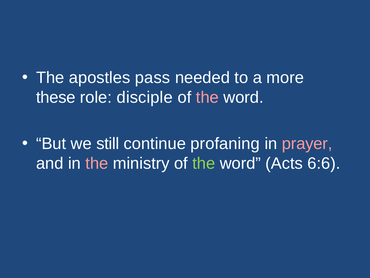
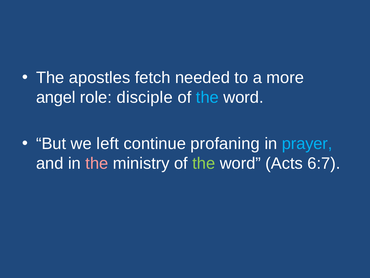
pass: pass -> fetch
these: these -> angel
the at (207, 97) colour: pink -> light blue
still: still -> left
prayer colour: pink -> light blue
6:6: 6:6 -> 6:7
